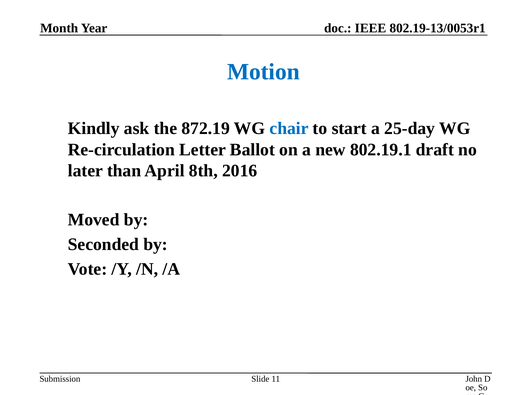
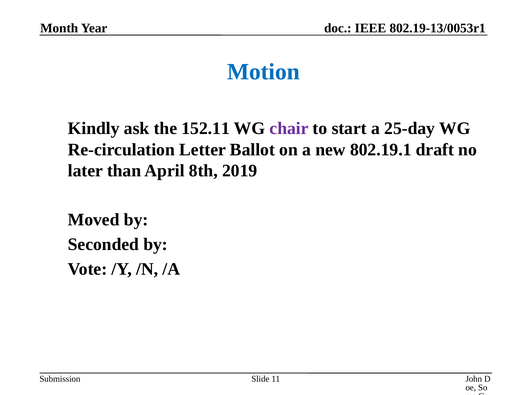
872.19: 872.19 -> 152.11
chair colour: blue -> purple
2016: 2016 -> 2019
